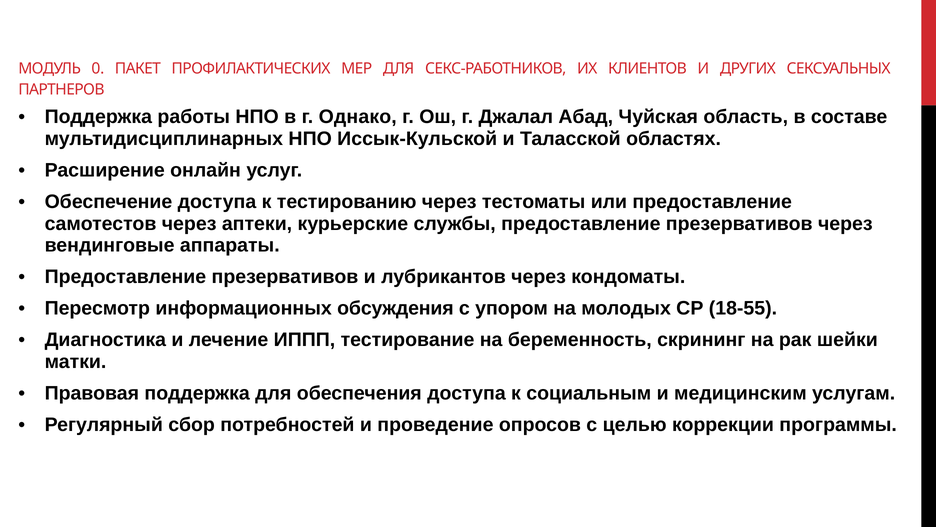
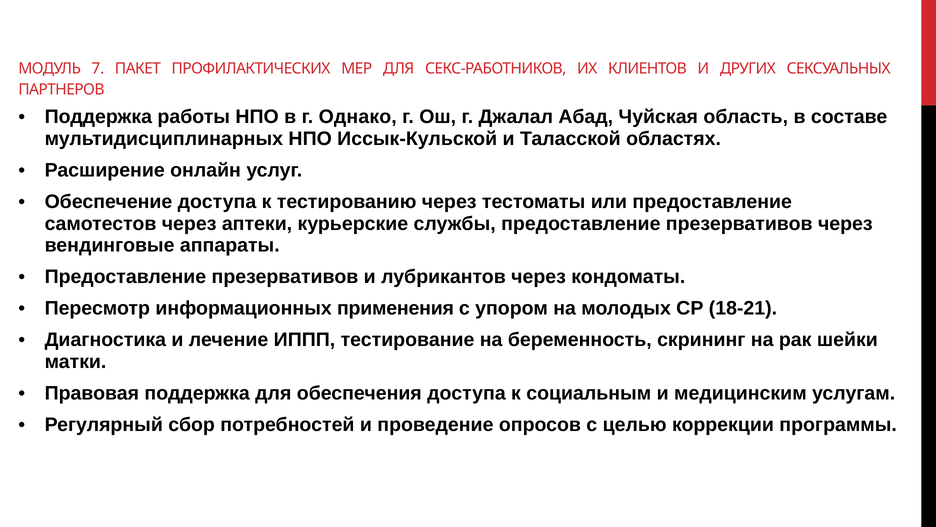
0: 0 -> 7
обсуждения: обсуждения -> применения
18-55: 18-55 -> 18-21
